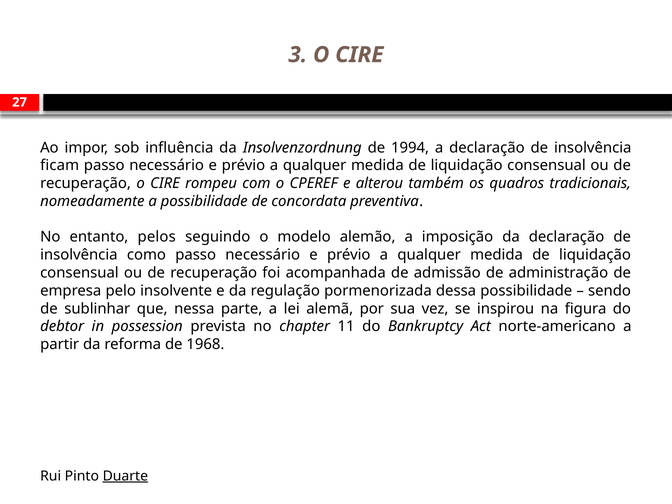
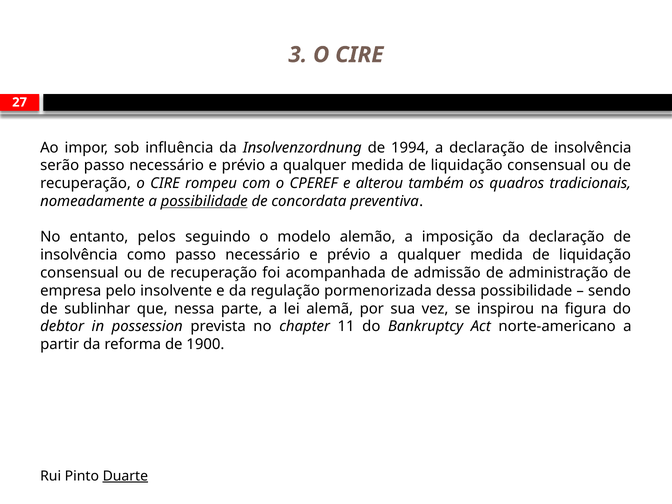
ficam: ficam -> serão
possibilidade at (204, 201) underline: none -> present
1968: 1968 -> 1900
